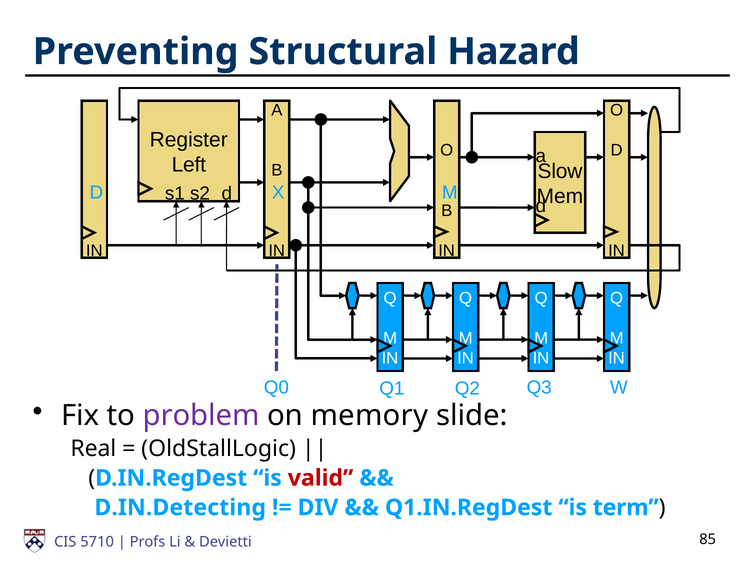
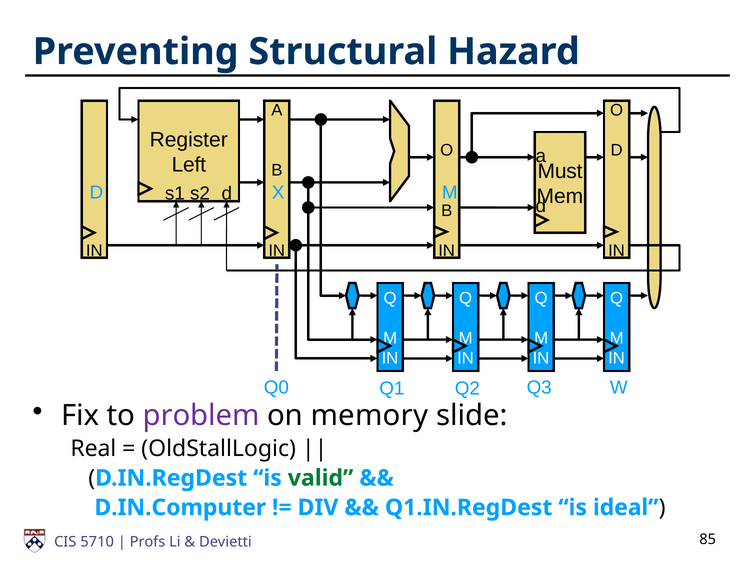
Slow: Slow -> Must
valid colour: red -> green
D.IN.Detecting: D.IN.Detecting -> D.IN.Computer
term: term -> ideal
